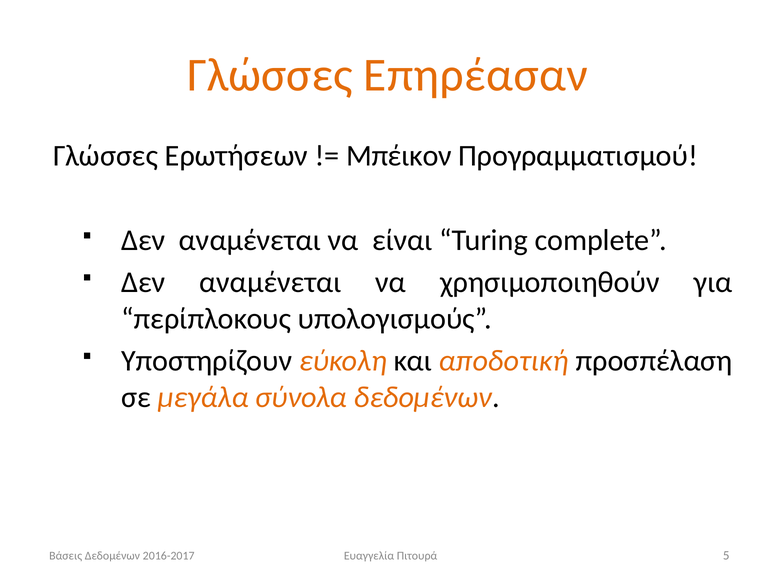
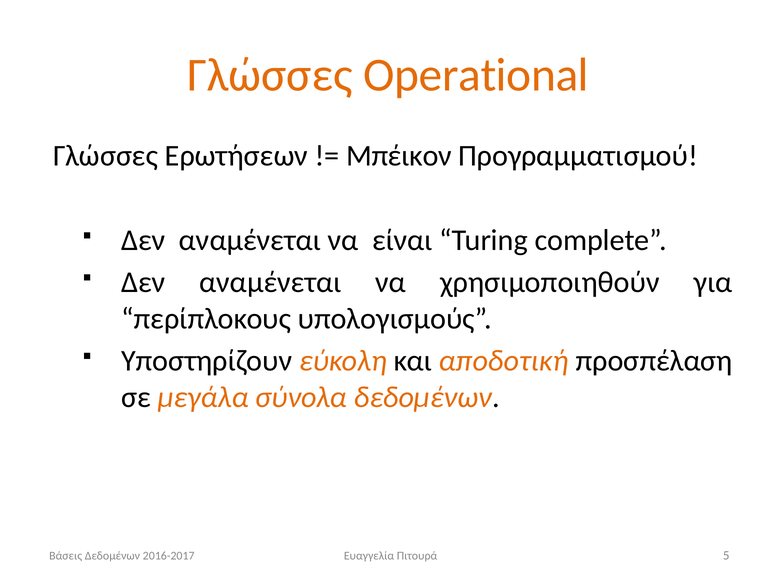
Επηρέασαν: Επηρέασαν -> Operational
